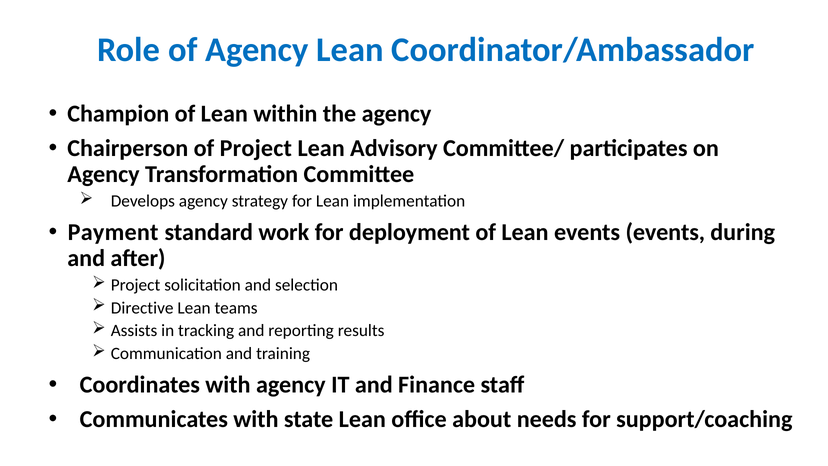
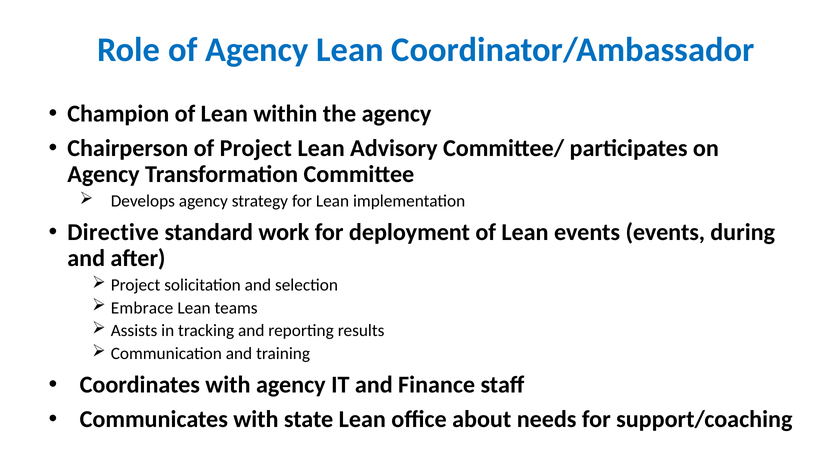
Payment: Payment -> Directive
Directive: Directive -> Embrace
